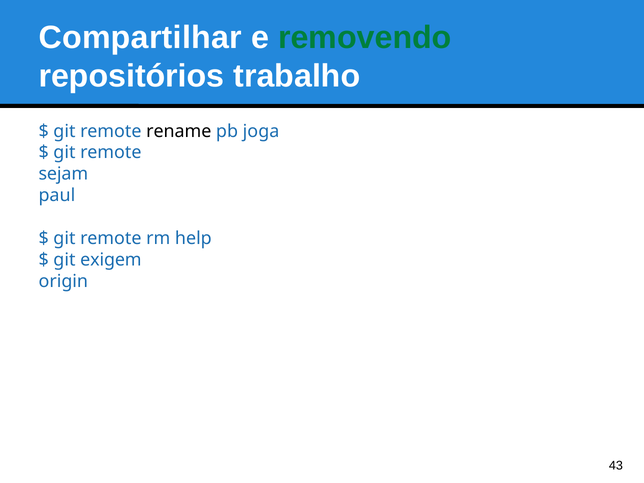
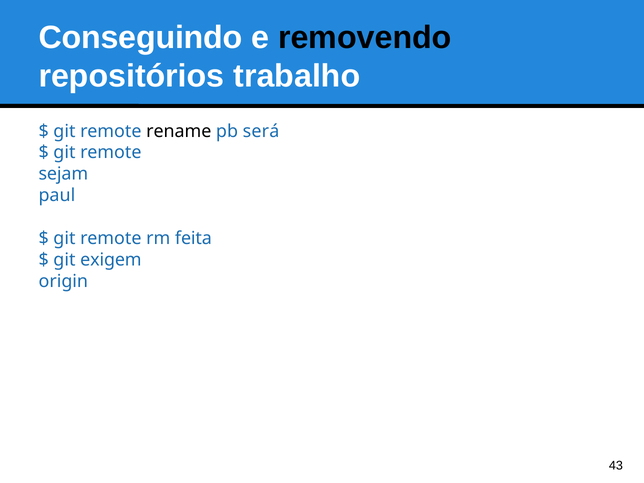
Compartilhar: Compartilhar -> Conseguindo
removendo colour: green -> black
joga: joga -> será
help: help -> feita
